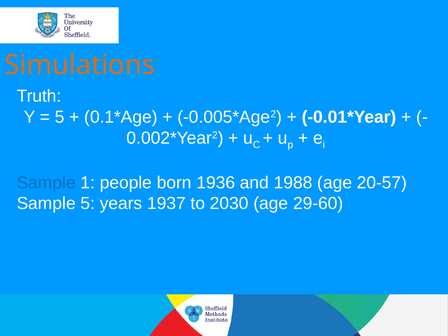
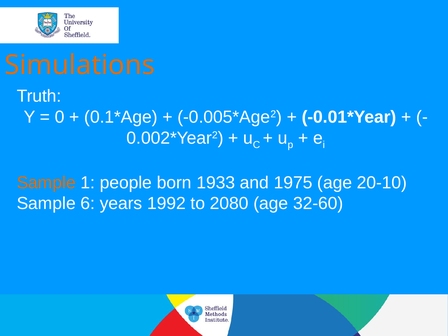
5 at (60, 117): 5 -> 0
Sample at (46, 183) colour: blue -> orange
1936: 1936 -> 1933
1988: 1988 -> 1975
20-57: 20-57 -> 20-10
Sample 5: 5 -> 6
1937: 1937 -> 1992
2030: 2030 -> 2080
29-60: 29-60 -> 32-60
